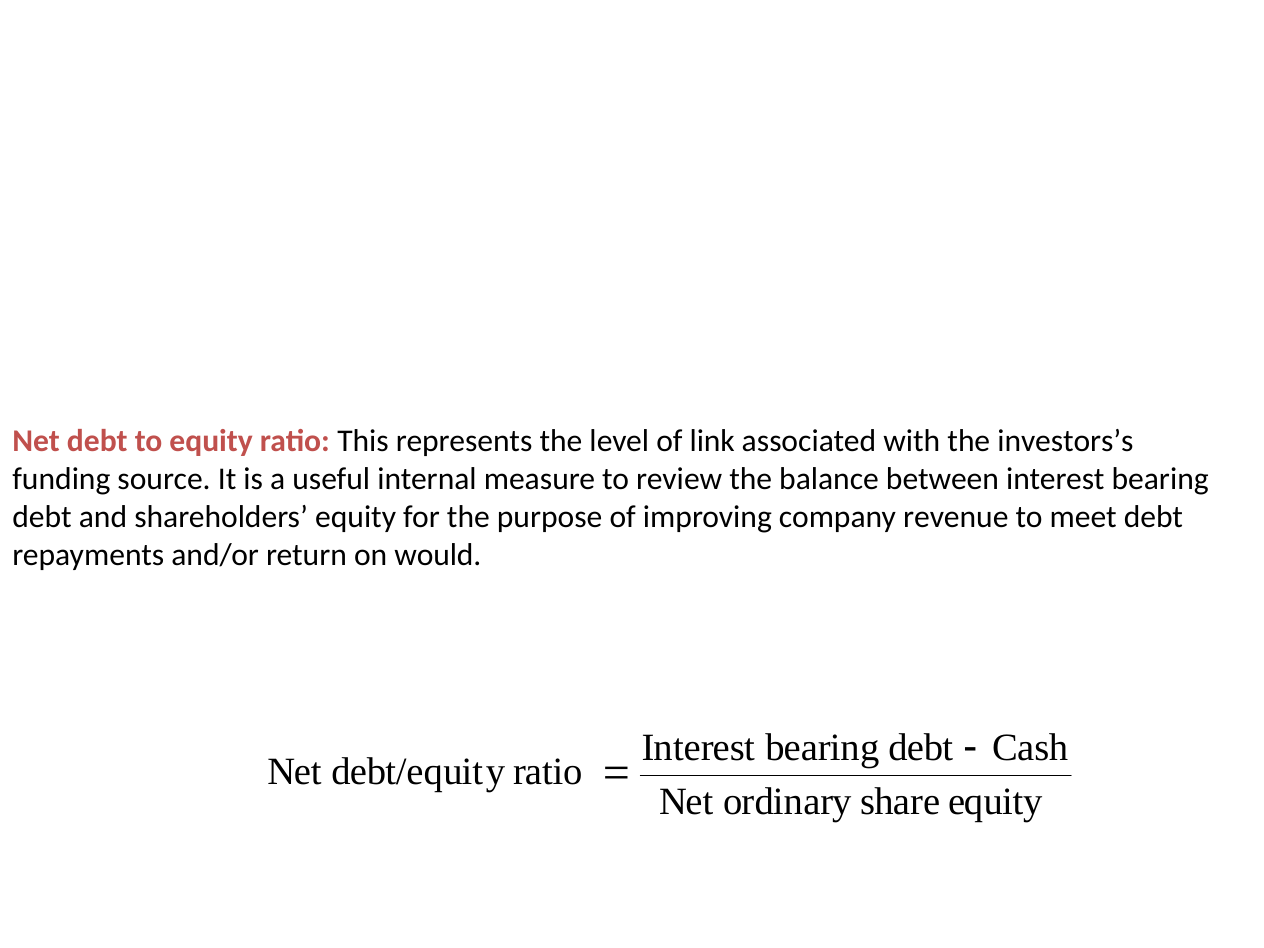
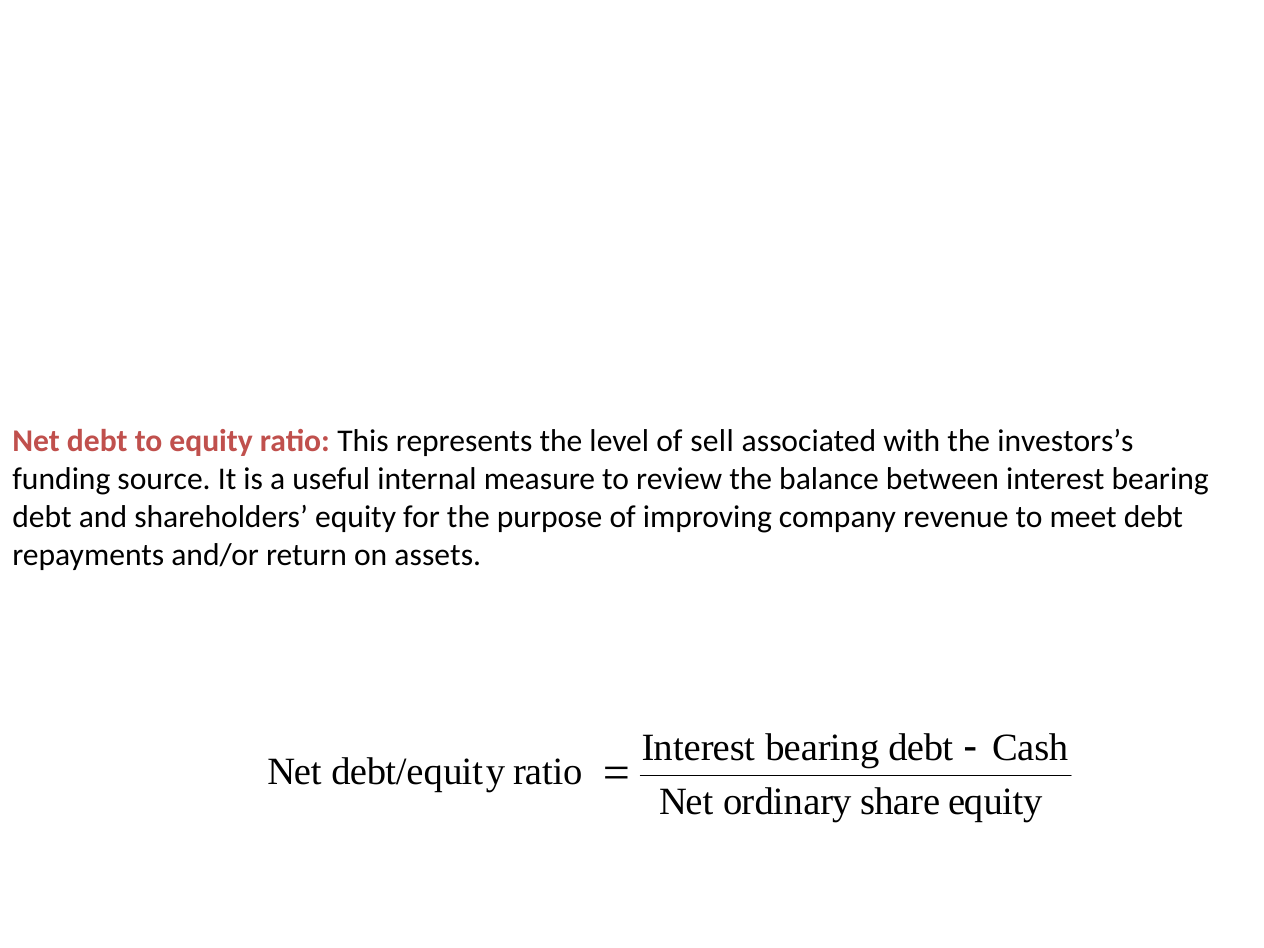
link: link -> sell
would: would -> assets
